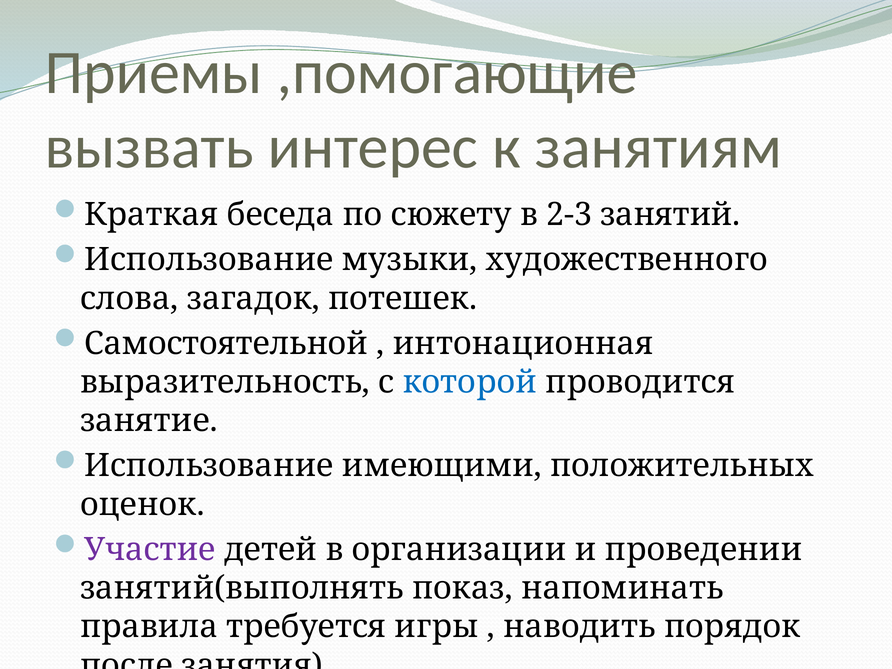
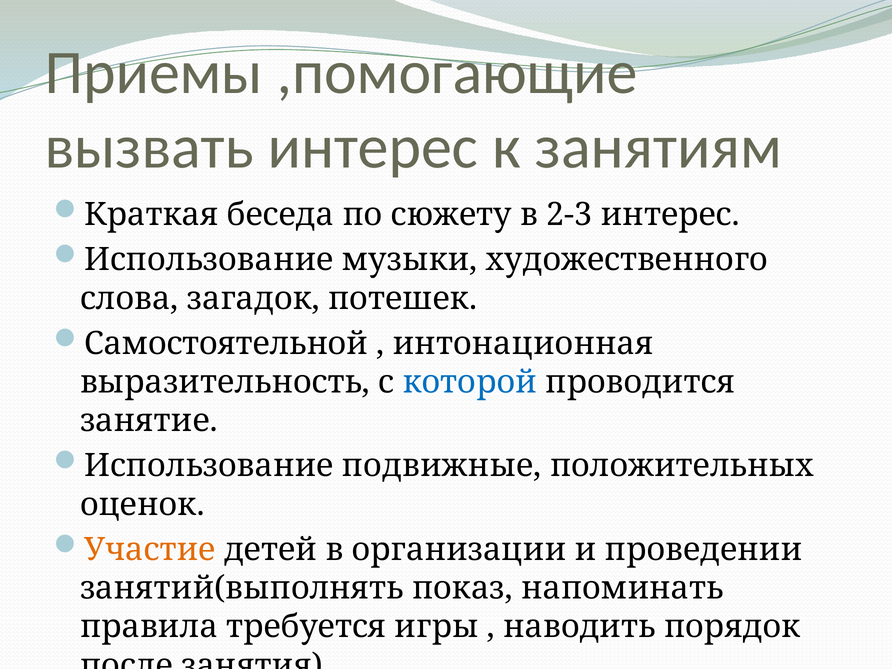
2-3 занятий: занятий -> интерес
имеющими: имеющими -> подвижные
Участие colour: purple -> orange
